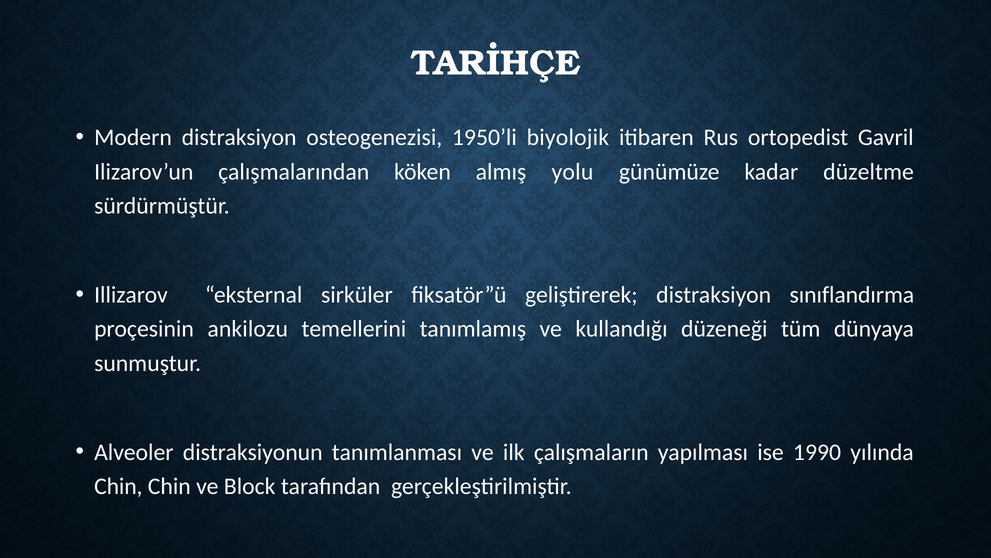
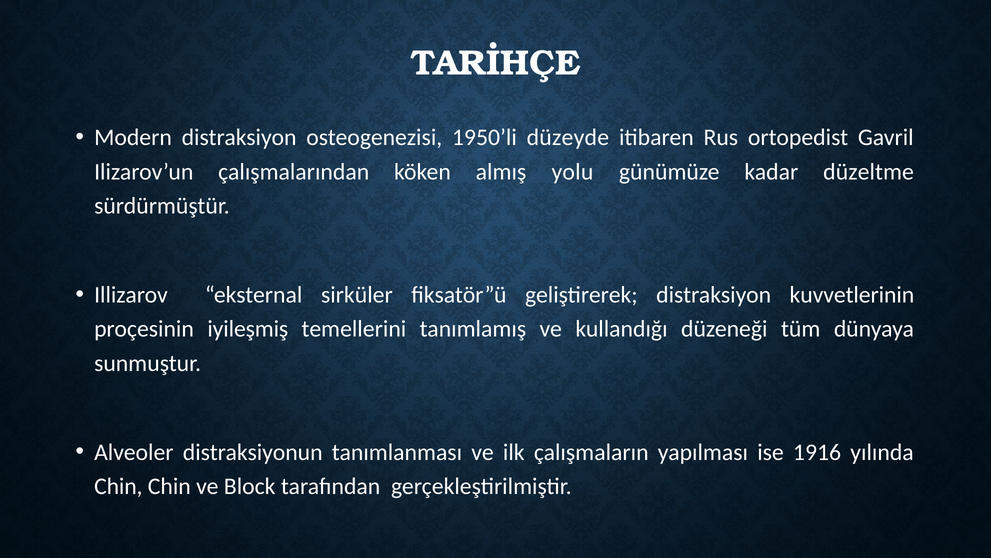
biyolojik: biyolojik -> düzeyde
sınıflandırma: sınıflandırma -> kuvvetlerinin
ankilozu: ankilozu -> iyileşmiş
1990: 1990 -> 1916
